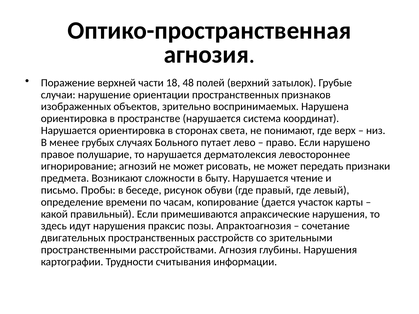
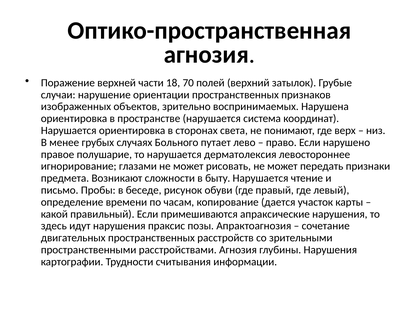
48: 48 -> 70
агнозий: агнозий -> глазами
